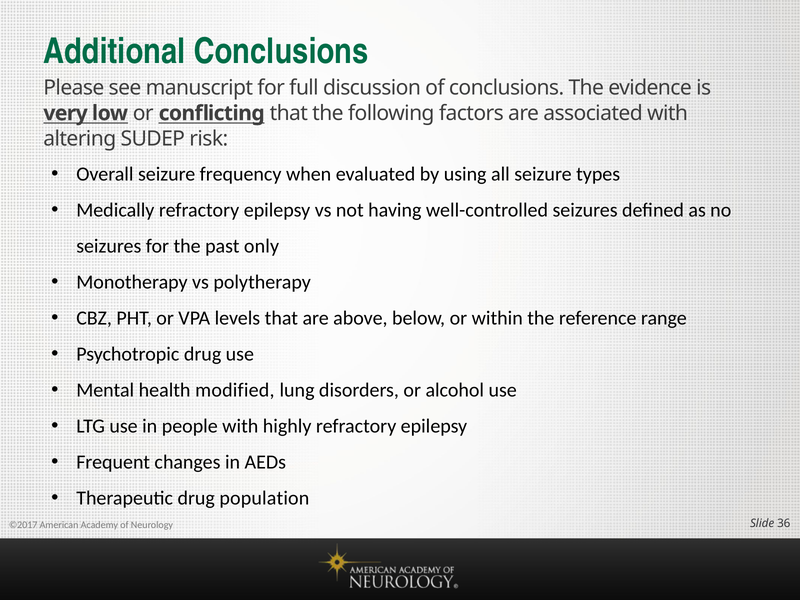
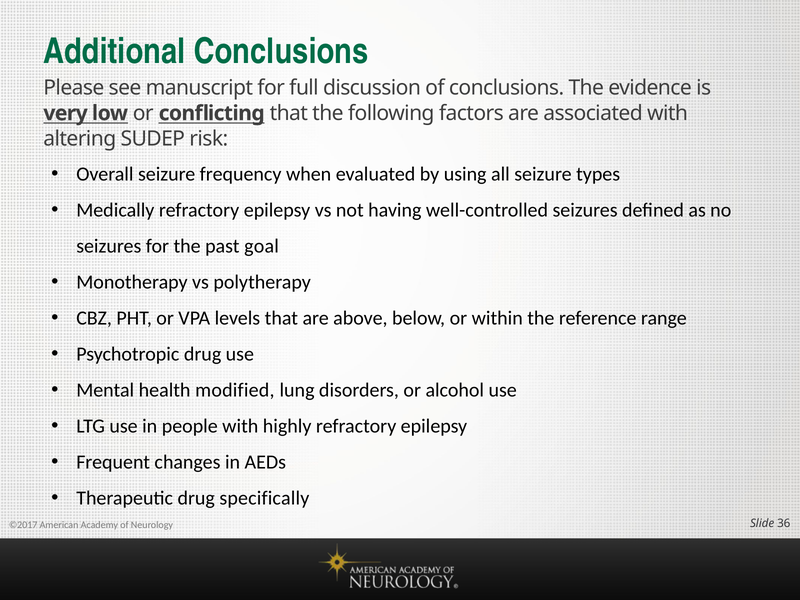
only: only -> goal
population: population -> specifically
